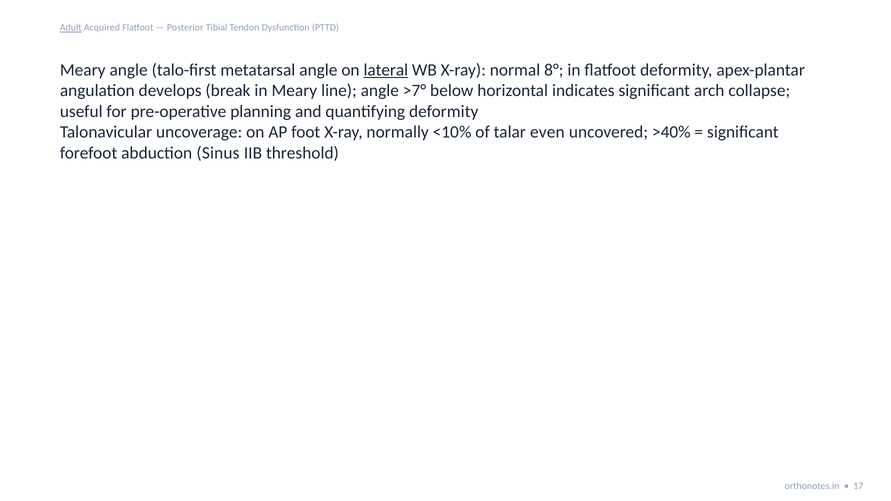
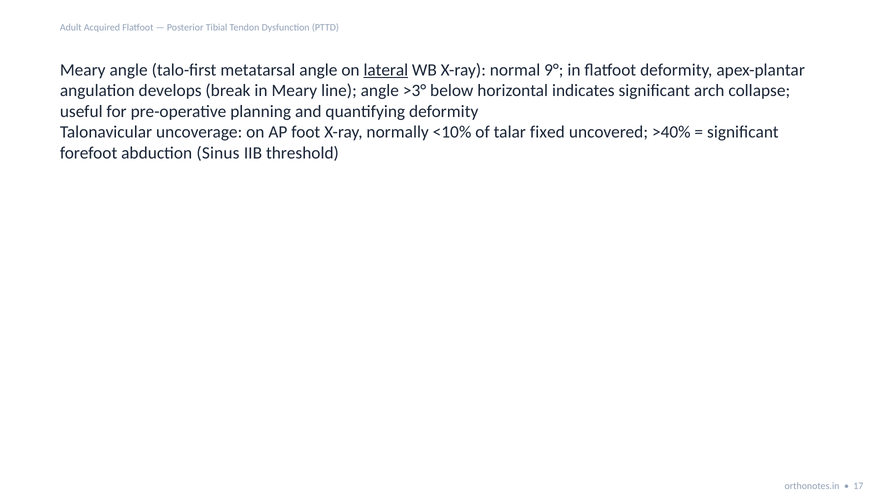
Adult underline: present -> none
8°: 8° -> 9°
>7°: >7° -> >3°
even: even -> fixed
